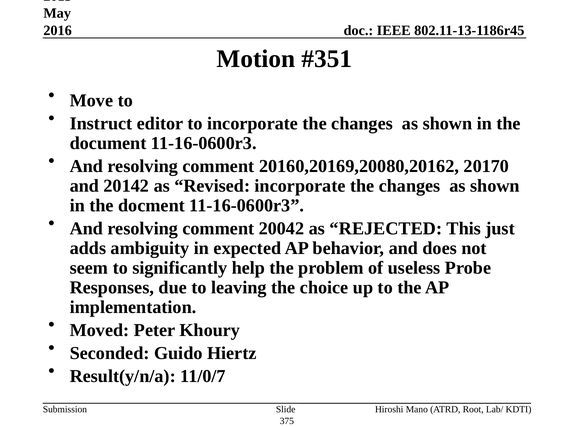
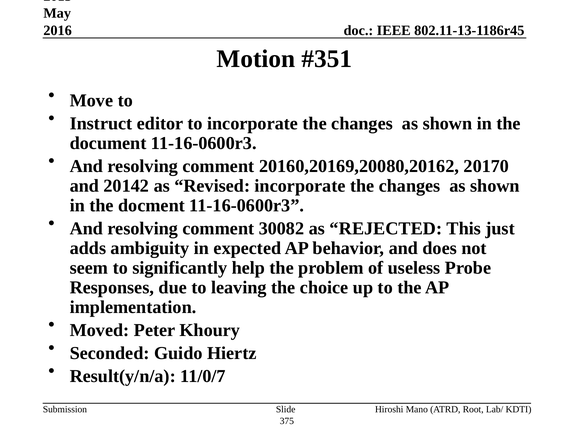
20042: 20042 -> 30082
